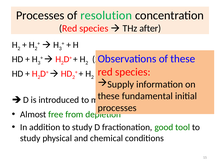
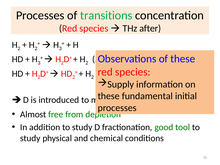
resolution: resolution -> transitions
